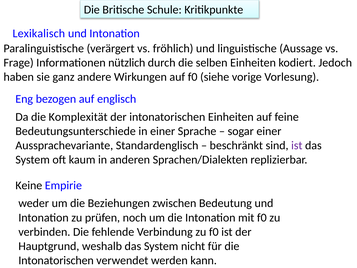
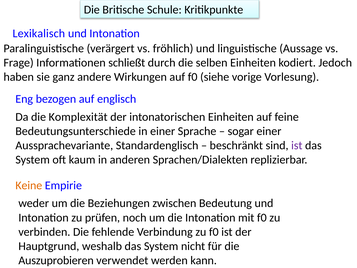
nützlich: nützlich -> schließt
Keine colour: black -> orange
Intonatorischen at (56, 260): Intonatorischen -> Auszuprobieren
